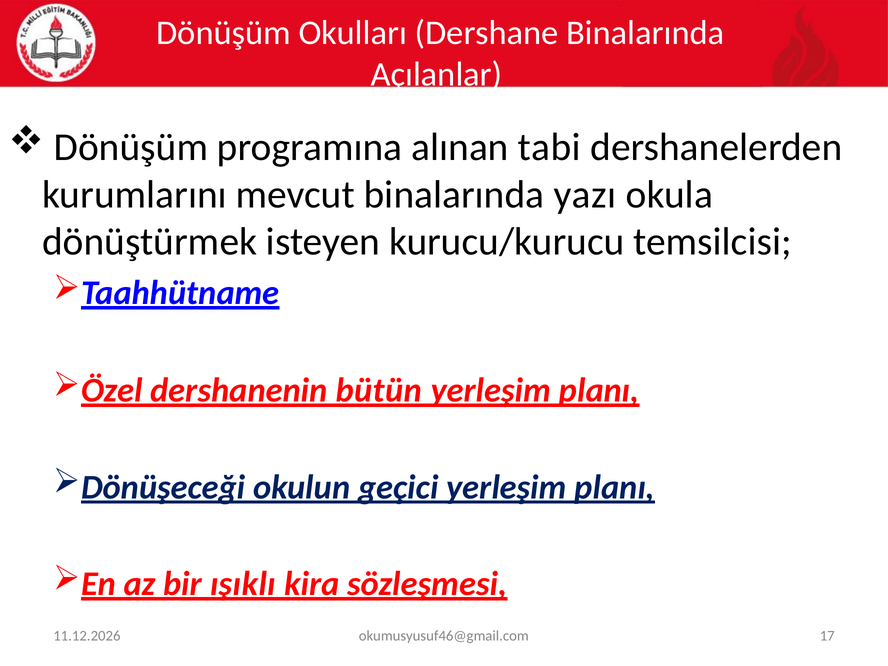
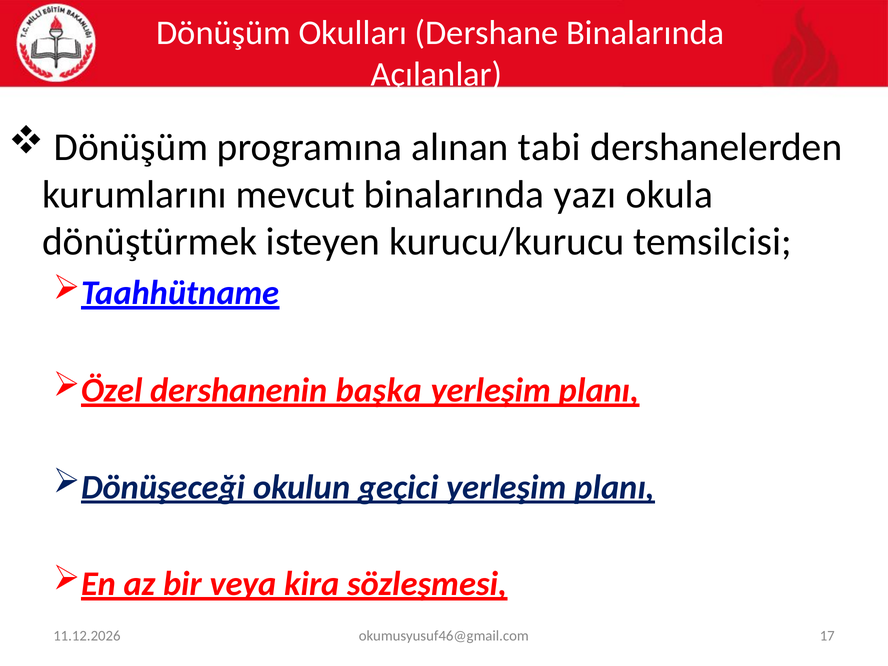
bütün: bütün -> başka
ışıklı: ışıklı -> veya
